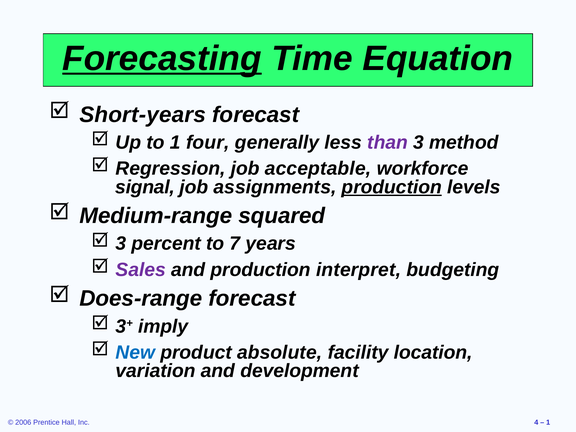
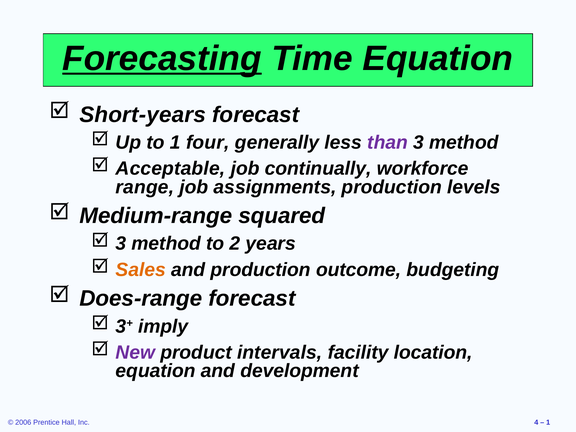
Regression: Regression -> Acceptable
acceptable: acceptable -> continually
signal: signal -> range
production at (392, 187) underline: present -> none
percent at (166, 244): percent -> method
7: 7 -> 2
Sales colour: purple -> orange
interpret: interpret -> outcome
New colour: blue -> purple
absolute: absolute -> intervals
variation at (156, 371): variation -> equation
